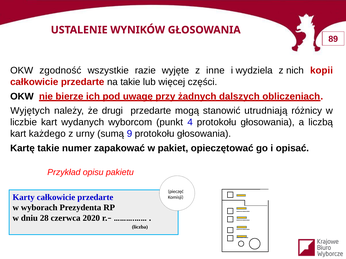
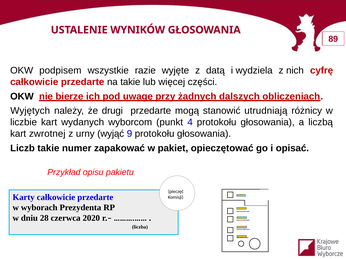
zgodność: zgodność -> podpisem
inne: inne -> datą
kopii: kopii -> cyfrę
każdego: każdego -> zwrotnej
sumą: sumą -> wyjąć
Kartę: Kartę -> Liczb
